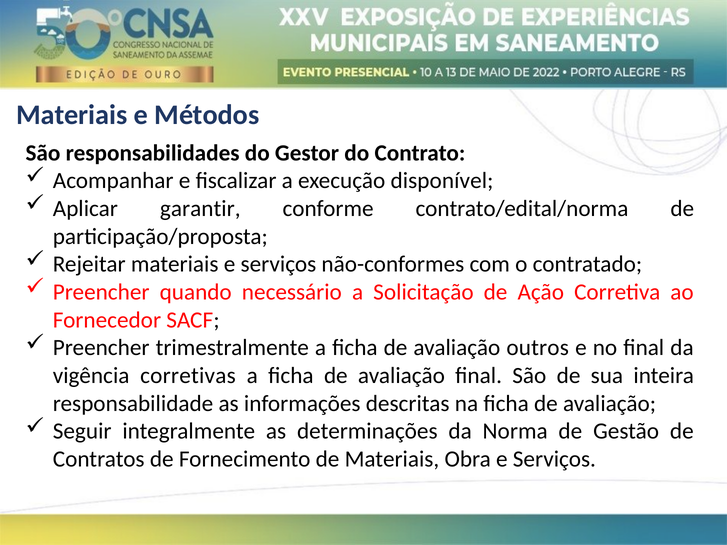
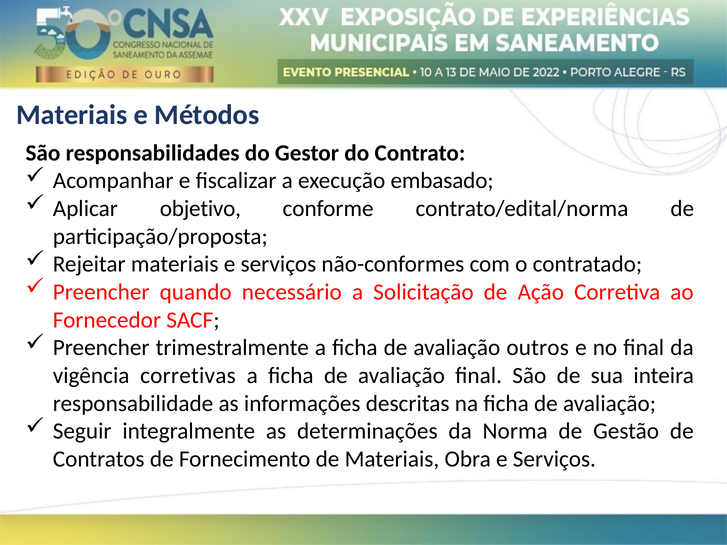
disponível: disponível -> embasado
garantir: garantir -> objetivo
